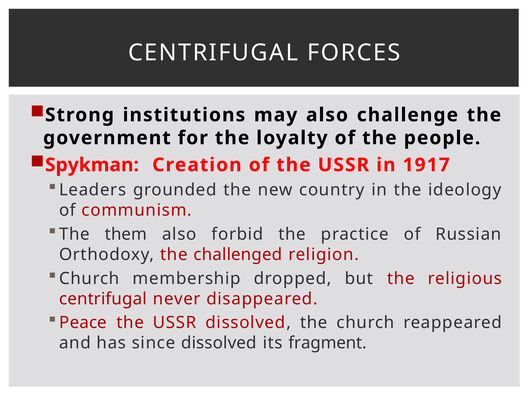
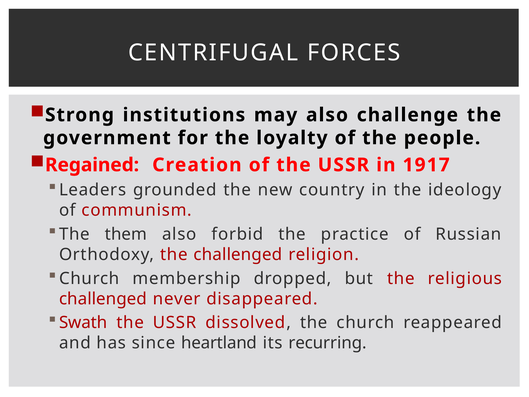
Spykman: Spykman -> Regained
centrifugal at (103, 299): centrifugal -> challenged
Peace: Peace -> Swath
since dissolved: dissolved -> heartland
fragment: fragment -> recurring
